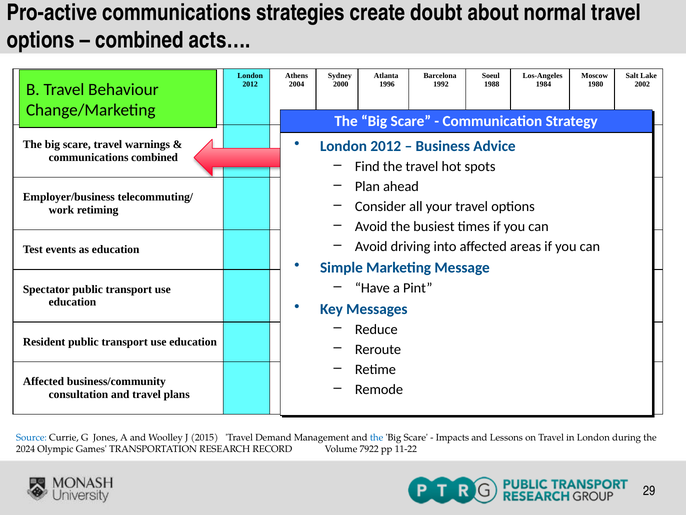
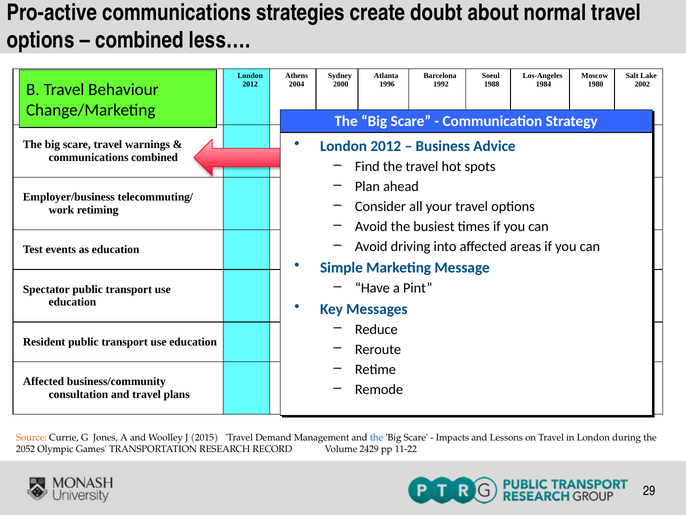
acts…: acts… -> less…
Source colour: blue -> orange
2024: 2024 -> 2052
7922: 7922 -> 2429
